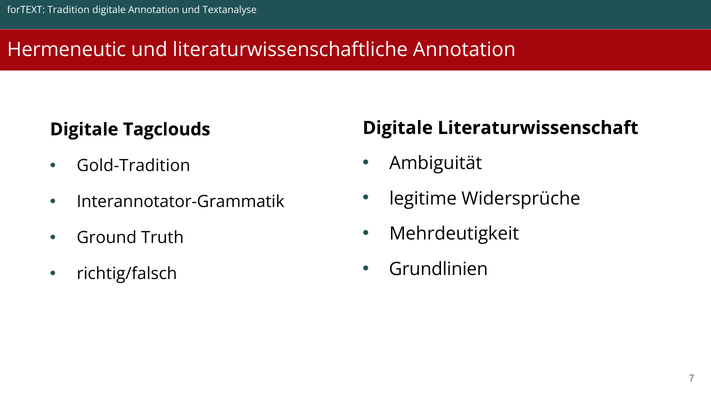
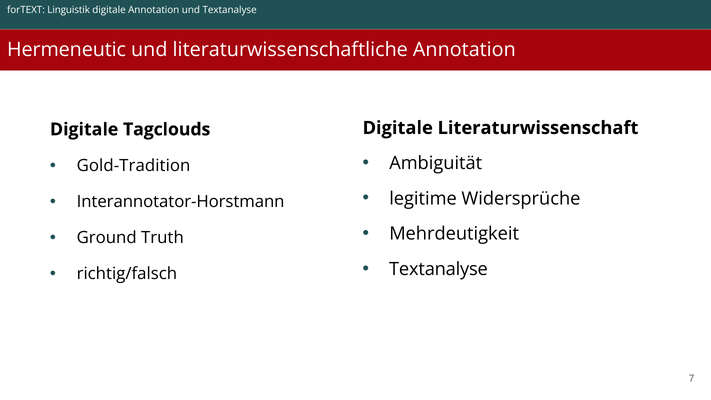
Tradition: Tradition -> Linguistik
Interannotator-Grammatik: Interannotator-Grammatik -> Interannotator-Horstmann
Grundlinien at (438, 269): Grundlinien -> Textanalyse
